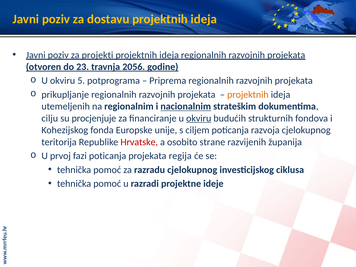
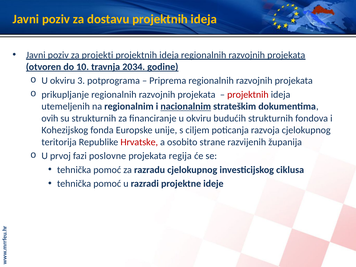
23: 23 -> 10
2056: 2056 -> 2034
5: 5 -> 3
projektnih at (248, 95) colour: orange -> red
cilju: cilju -> ovih
su procjenjuje: procjenjuje -> strukturnih
okviru at (199, 118) underline: present -> none
fazi poticanja: poticanja -> poslovne
